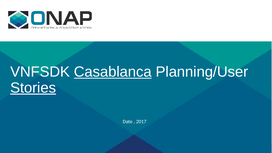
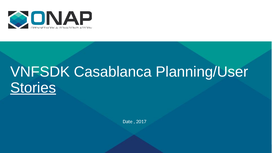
Casablanca underline: present -> none
